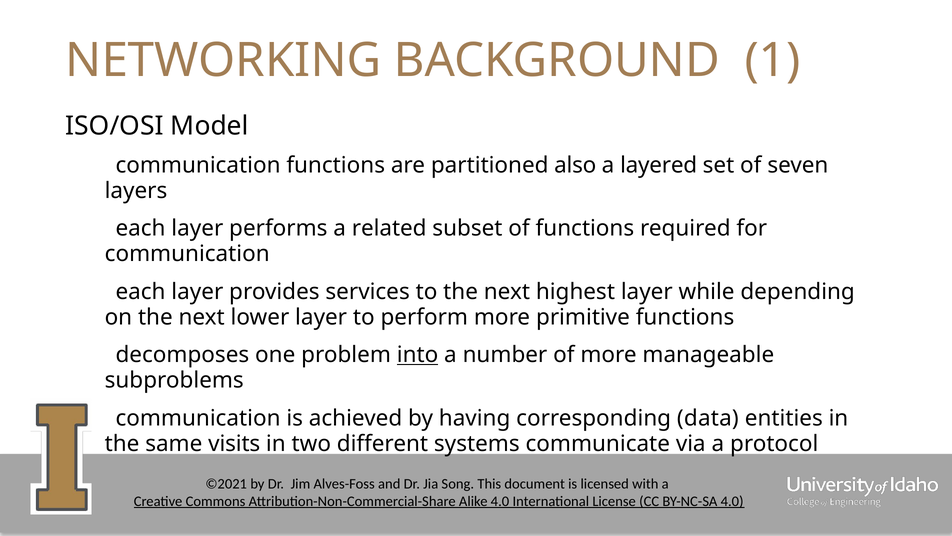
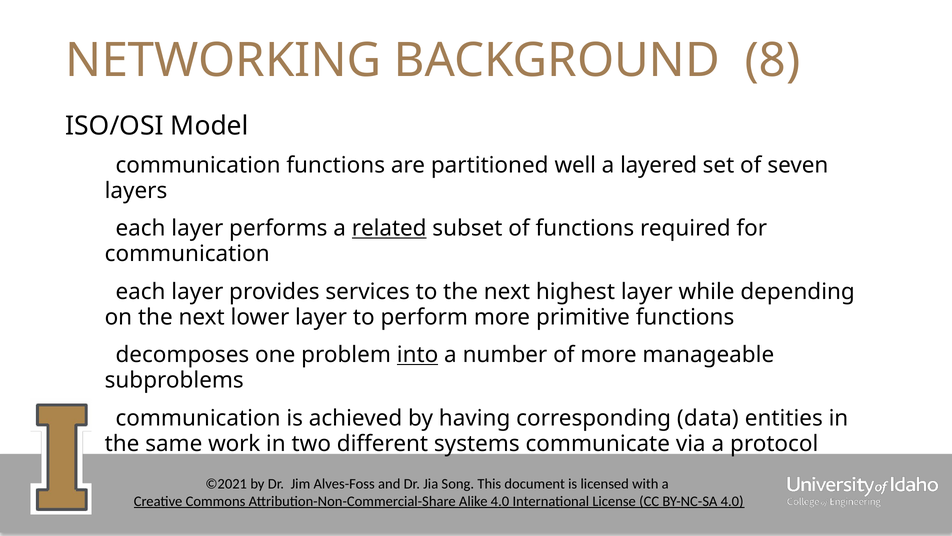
1: 1 -> 8
also: also -> well
related underline: none -> present
visits: visits -> work
